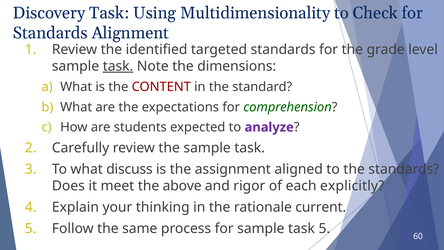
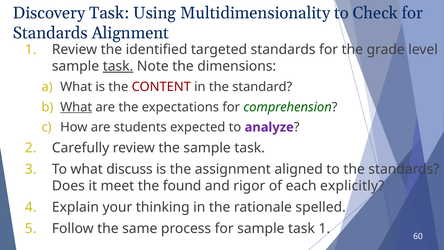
What at (76, 107) underline: none -> present
above: above -> found
current: current -> spelled
task 5: 5 -> 1
